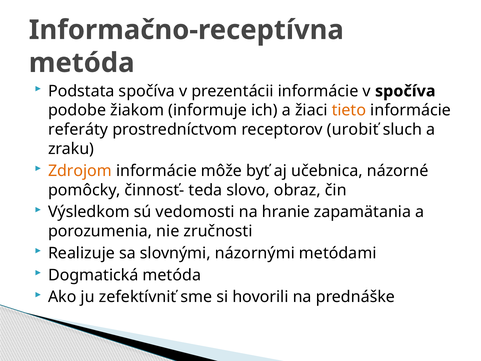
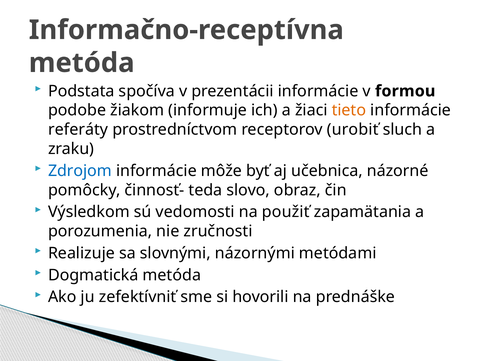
v spočíva: spočíva -> formou
Zdrojom colour: orange -> blue
hranie: hranie -> použiť
